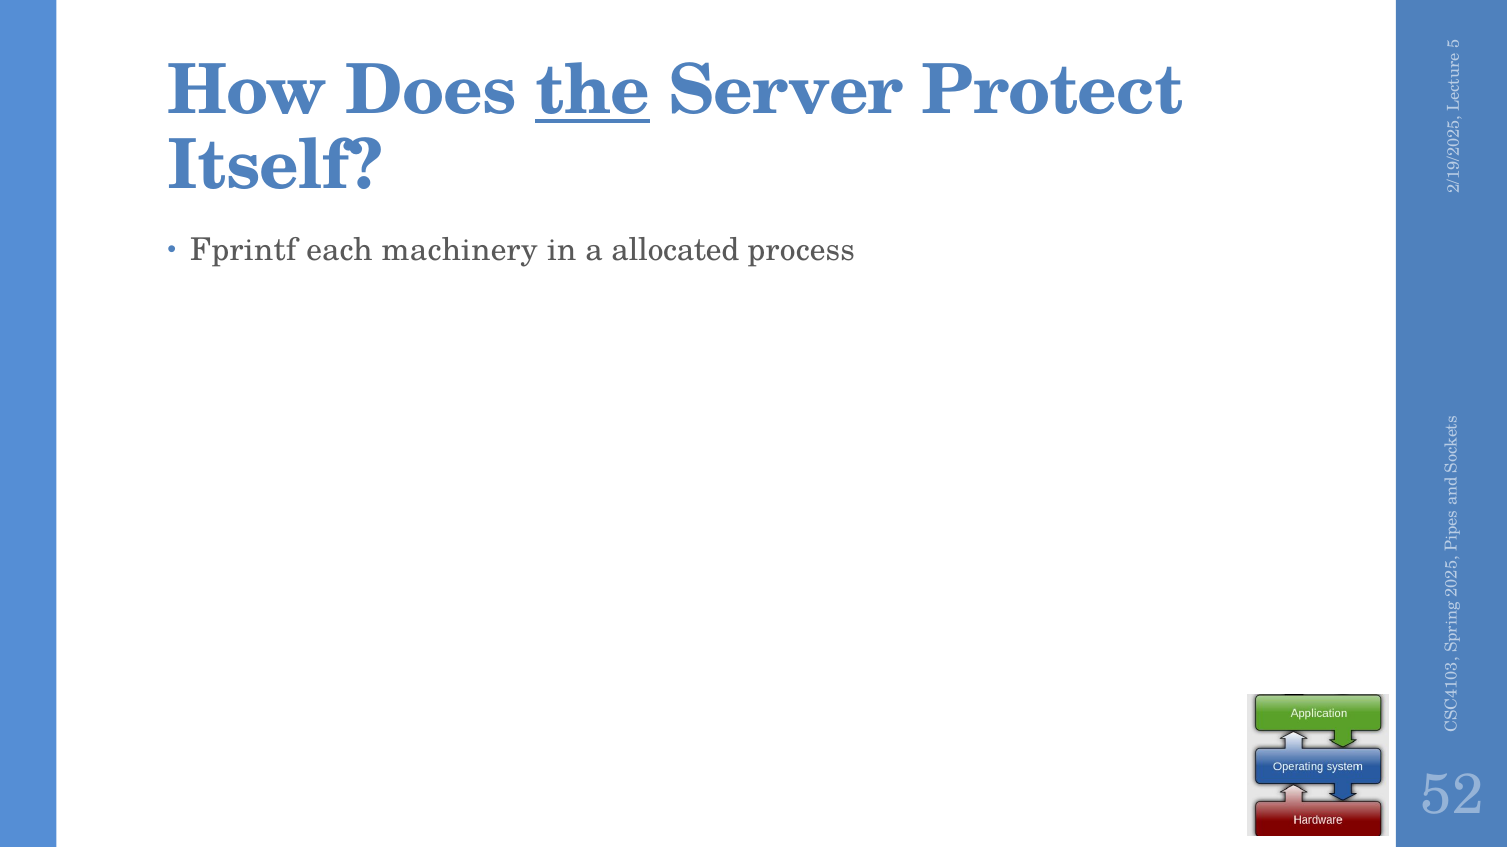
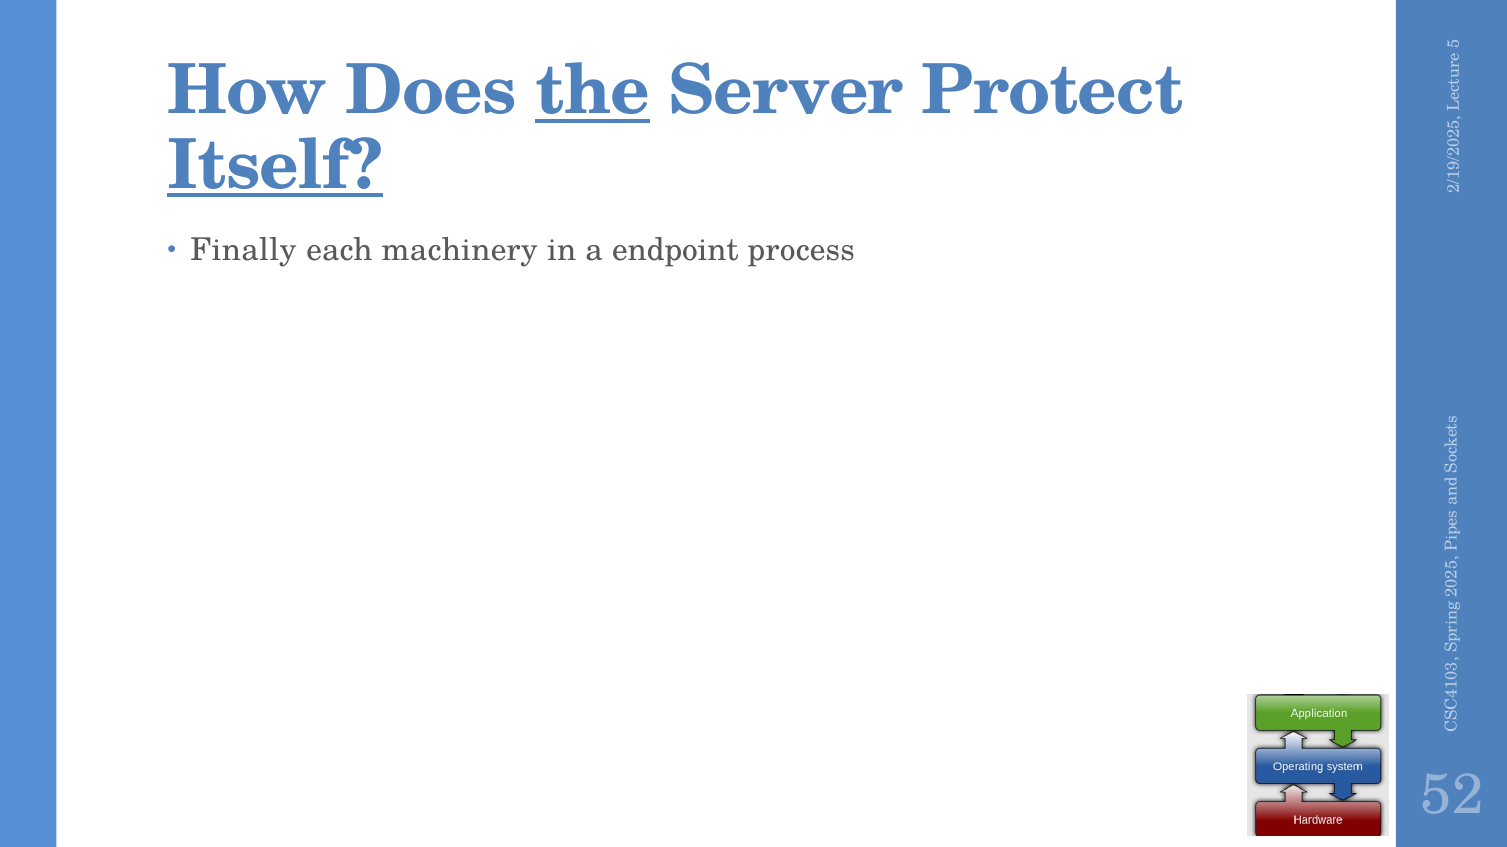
Itself underline: none -> present
Fprintf: Fprintf -> Finally
allocated: allocated -> endpoint
